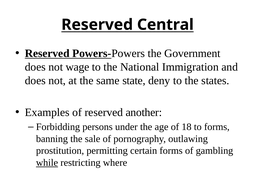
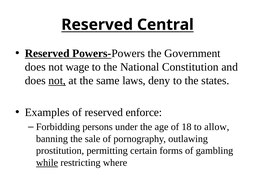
Immigration: Immigration -> Constitution
not at (57, 81) underline: none -> present
state: state -> laws
another: another -> enforce
to forms: forms -> allow
